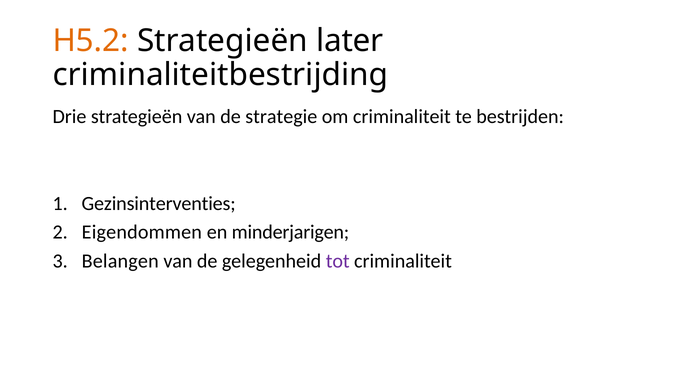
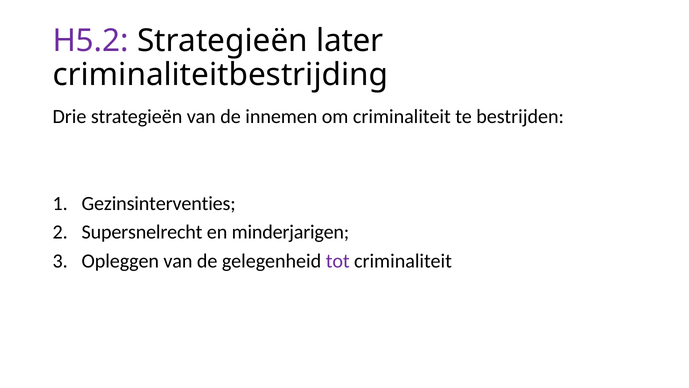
H5.2 colour: orange -> purple
strategie: strategie -> innemen
Eigendommen: Eigendommen -> Supersnelrecht
Belangen: Belangen -> Opleggen
